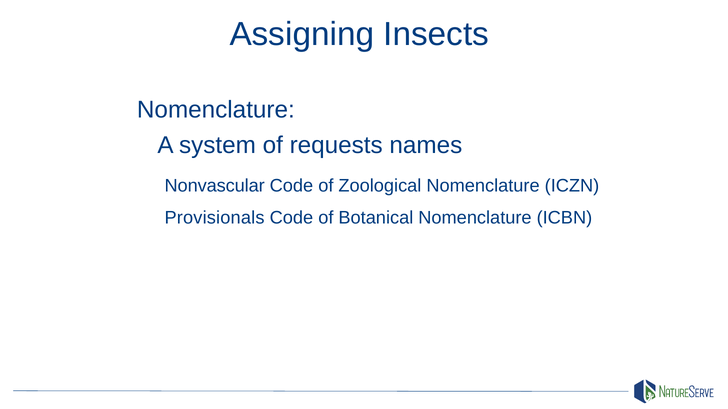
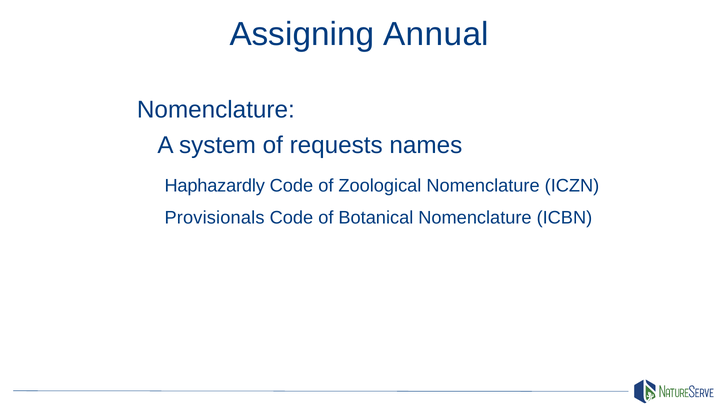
Insects: Insects -> Annual
Nonvascular: Nonvascular -> Haphazardly
